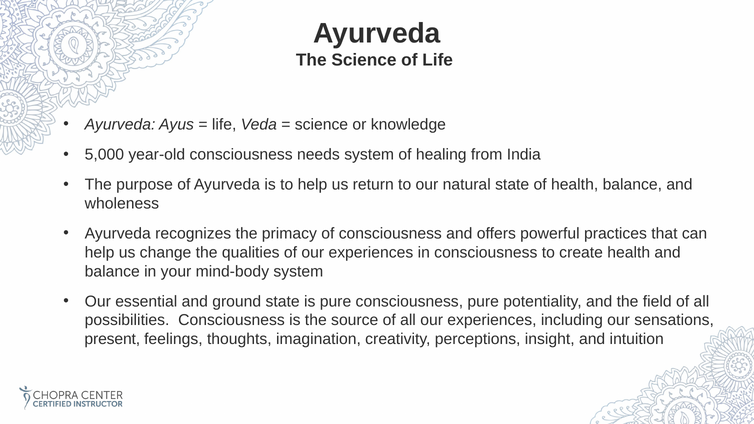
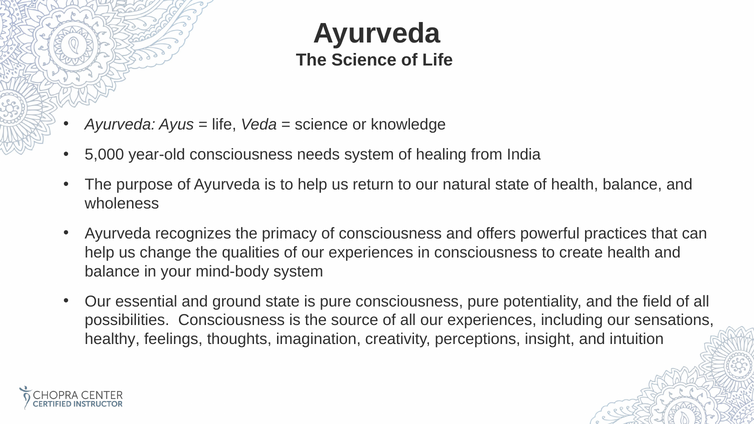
present: present -> healthy
